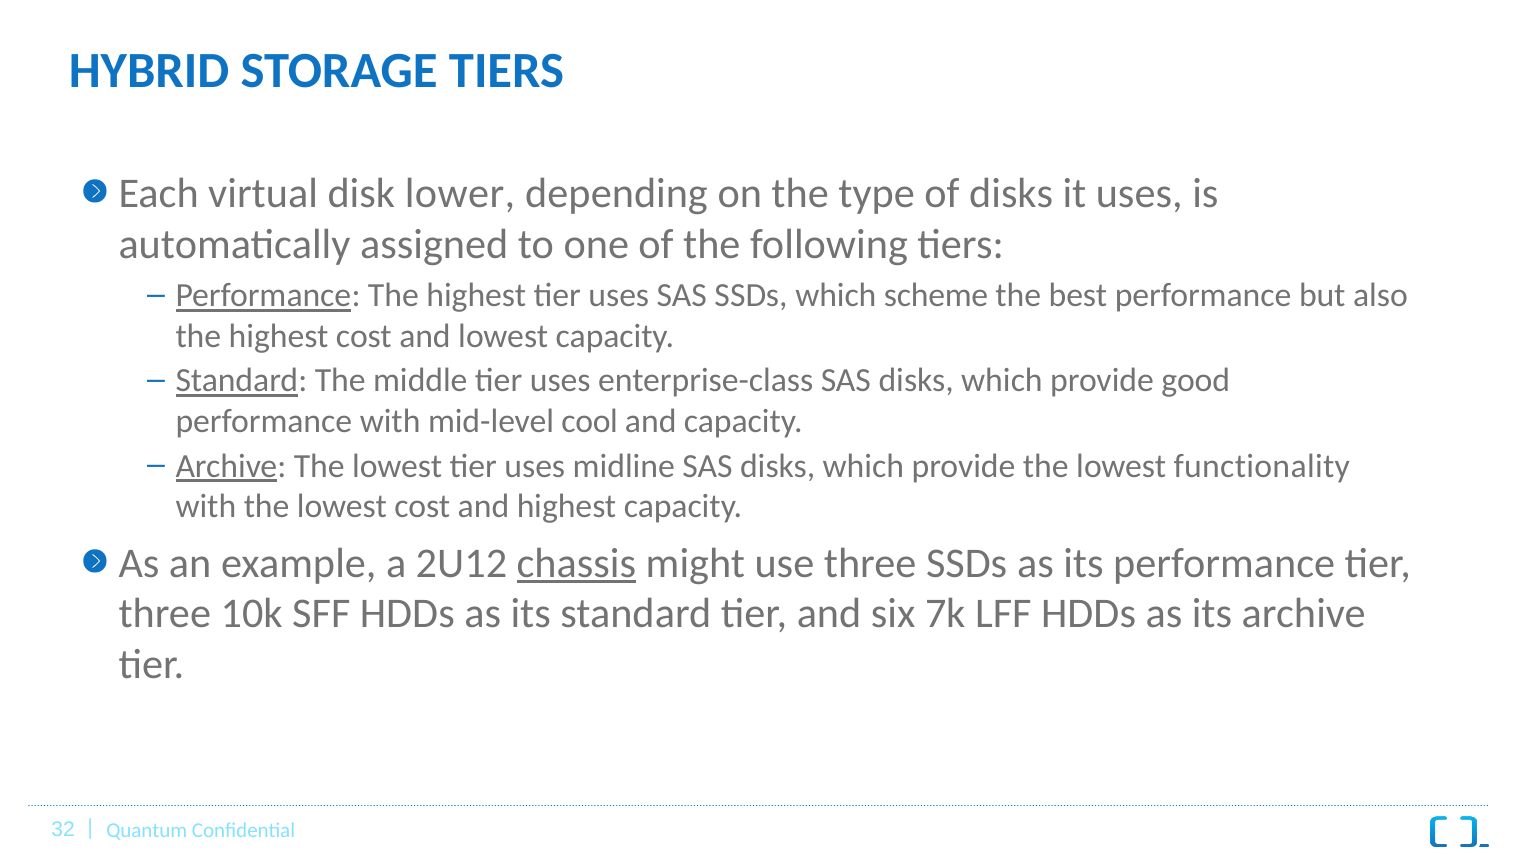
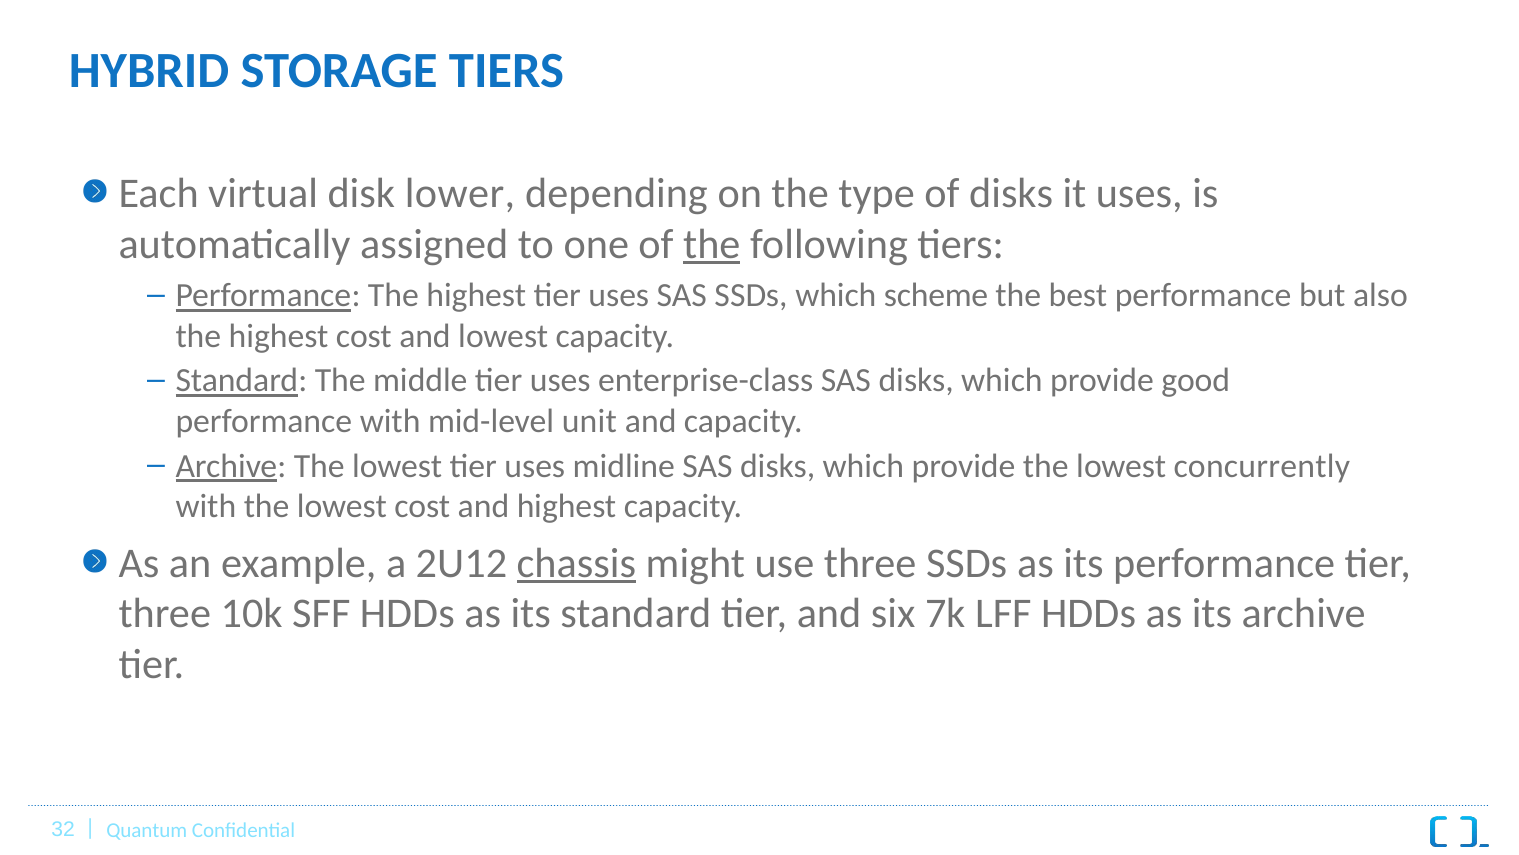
the at (712, 244) underline: none -> present
cool: cool -> unit
functionality: functionality -> concurrently
